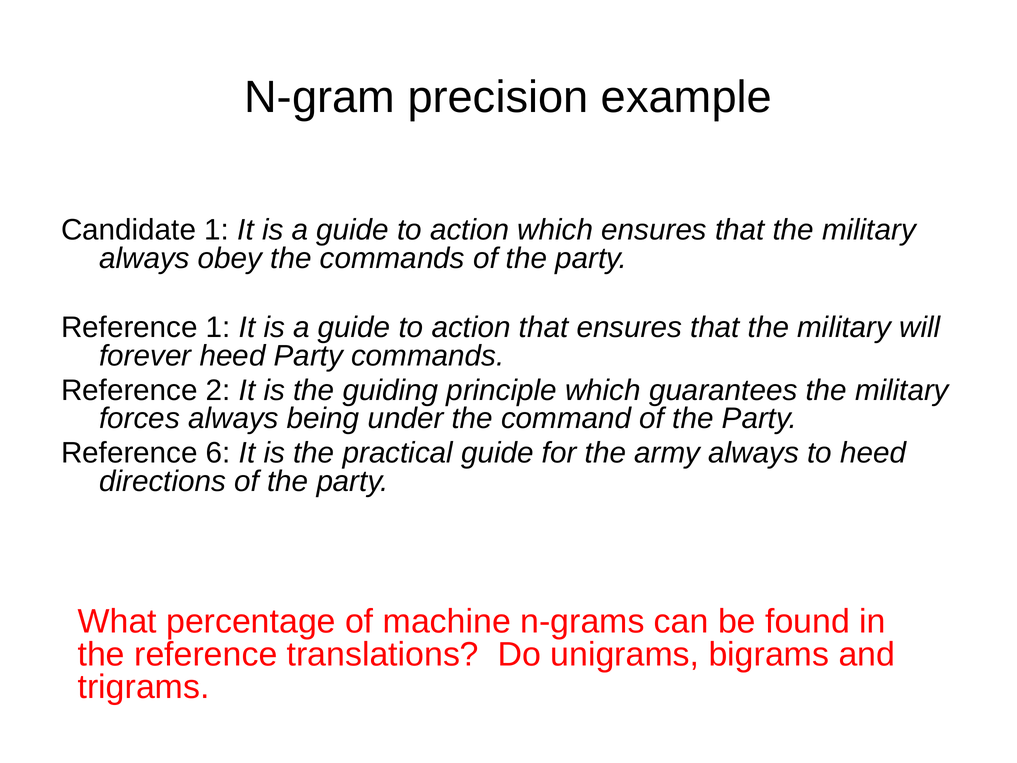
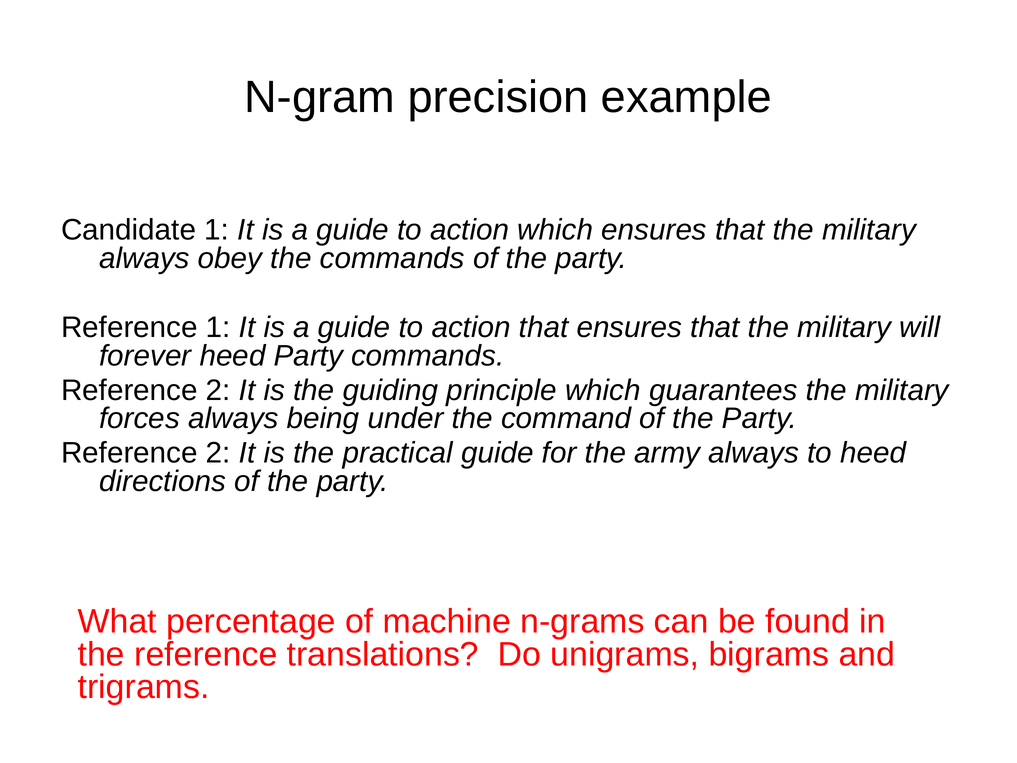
6 at (218, 453): 6 -> 2
